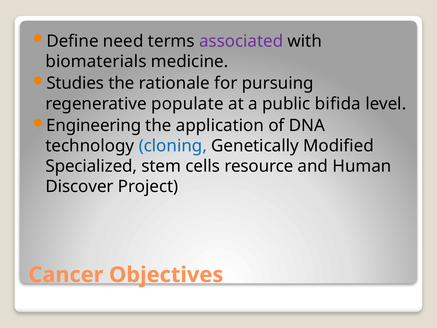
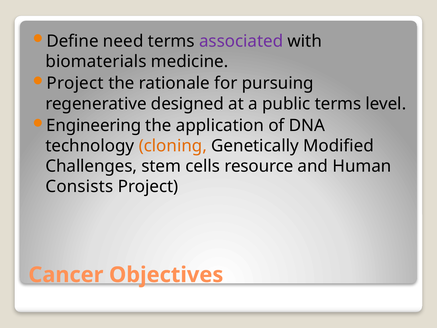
Studies at (75, 83): Studies -> Project
populate: populate -> designed
public bifida: bifida -> terms
cloning colour: blue -> orange
Specialized: Specialized -> Challenges
Discover: Discover -> Consists
